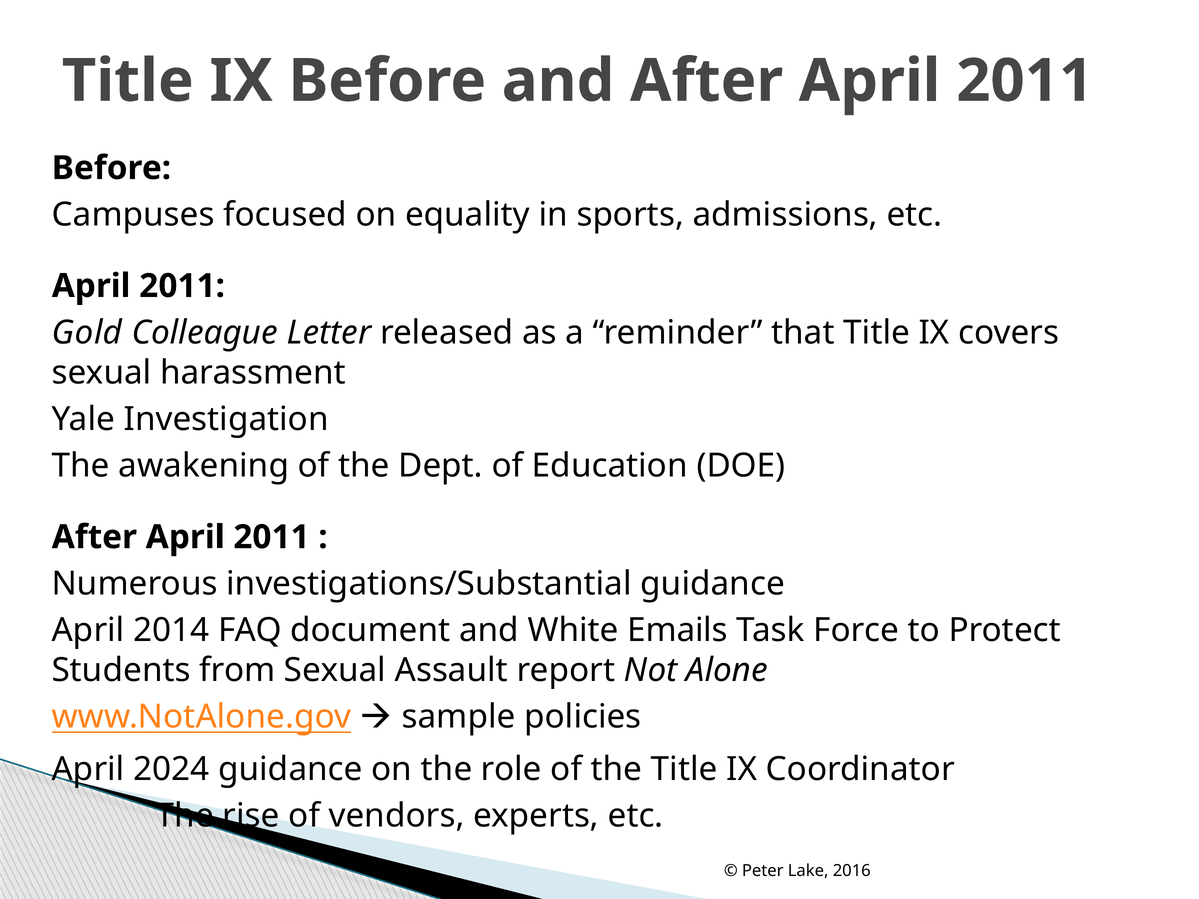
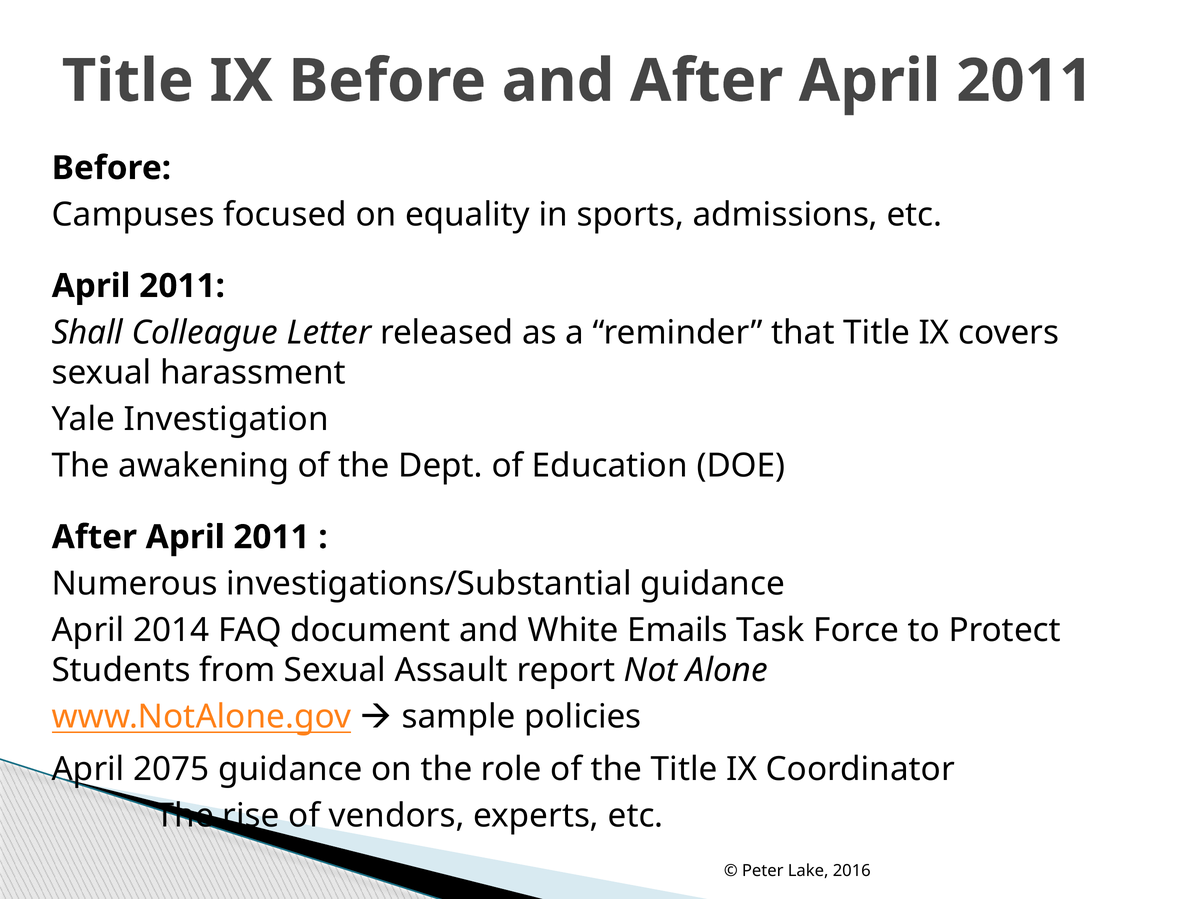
Gold: Gold -> Shall
2024: 2024 -> 2075
